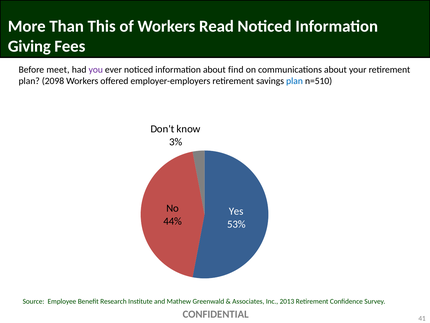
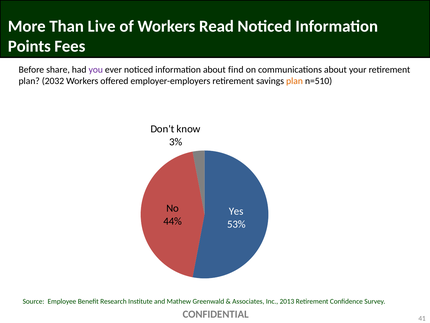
This: This -> Live
Giving: Giving -> Points
meet: meet -> share
2098: 2098 -> 2032
plan at (295, 81) colour: blue -> orange
